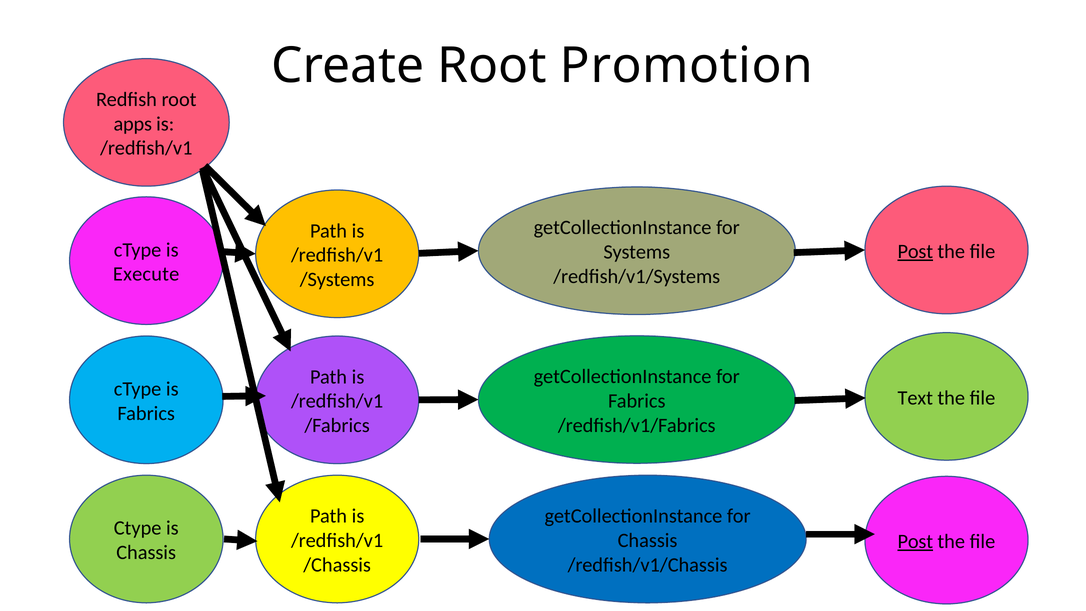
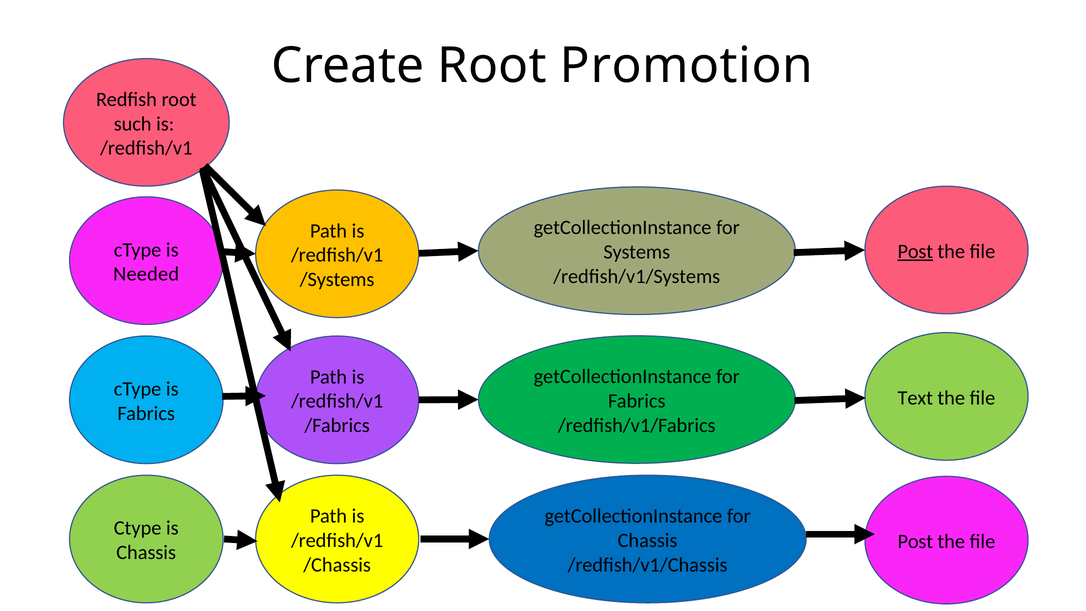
apps: apps -> such
Execute: Execute -> Needed
Post at (915, 541) underline: present -> none
